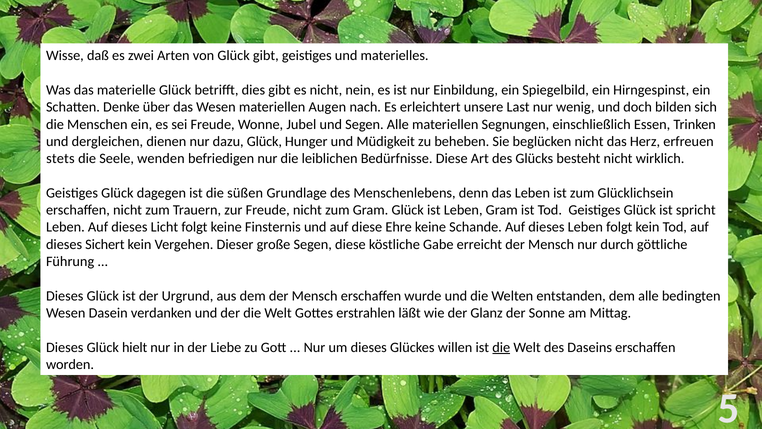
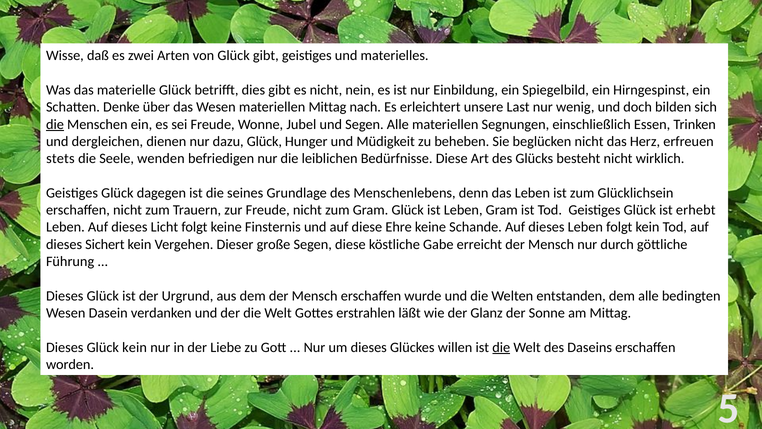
materiellen Augen: Augen -> Mittag
die at (55, 124) underline: none -> present
süßen: süßen -> seines
spricht: spricht -> erhebt
Glück hielt: hielt -> kein
